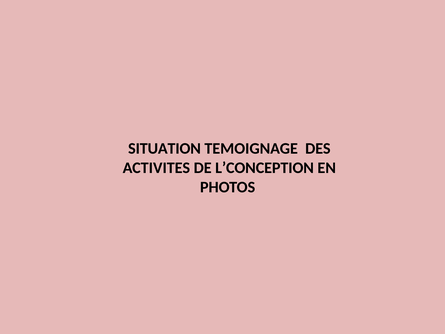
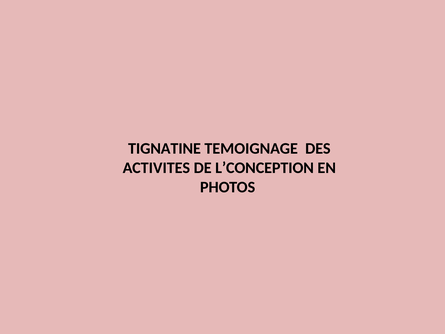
SITUATION: SITUATION -> TIGNATINE
